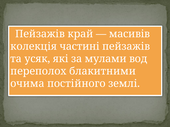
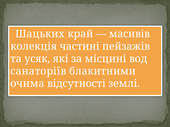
Пейзажів at (40, 34): Пейзажів -> Шацьких
мулами: мулами -> місцині
переполох: переполох -> санаторіїв
постійного: постійного -> відсутності
